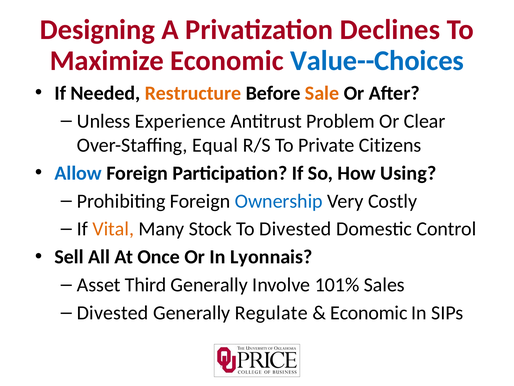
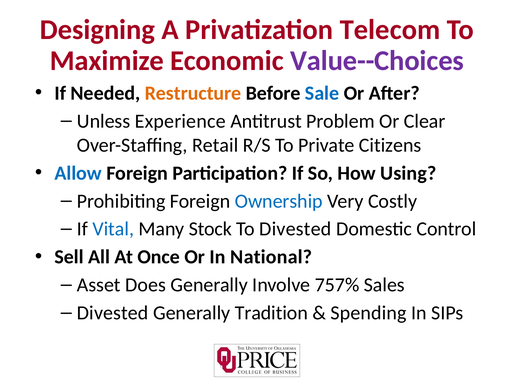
Declines: Declines -> Telecom
Value--Choices colour: blue -> purple
Sale colour: orange -> blue
Equal: Equal -> Retail
Vital colour: orange -> blue
Lyonnais: Lyonnais -> National
Third: Third -> Does
101%: 101% -> 757%
Regulate: Regulate -> Tradition
Economic at (369, 313): Economic -> Spending
